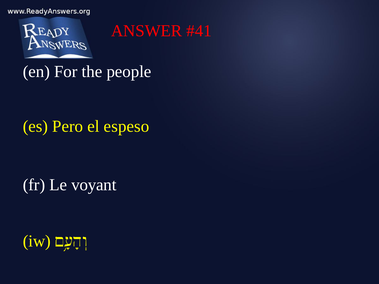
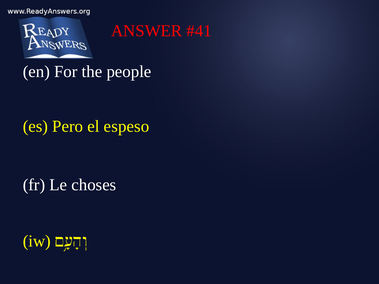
voyant: voyant -> choses
